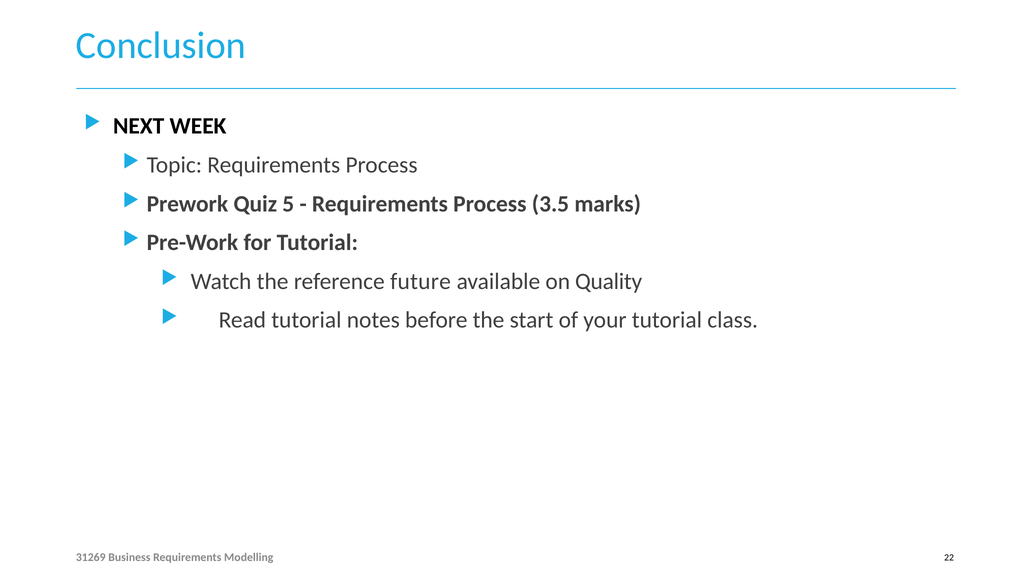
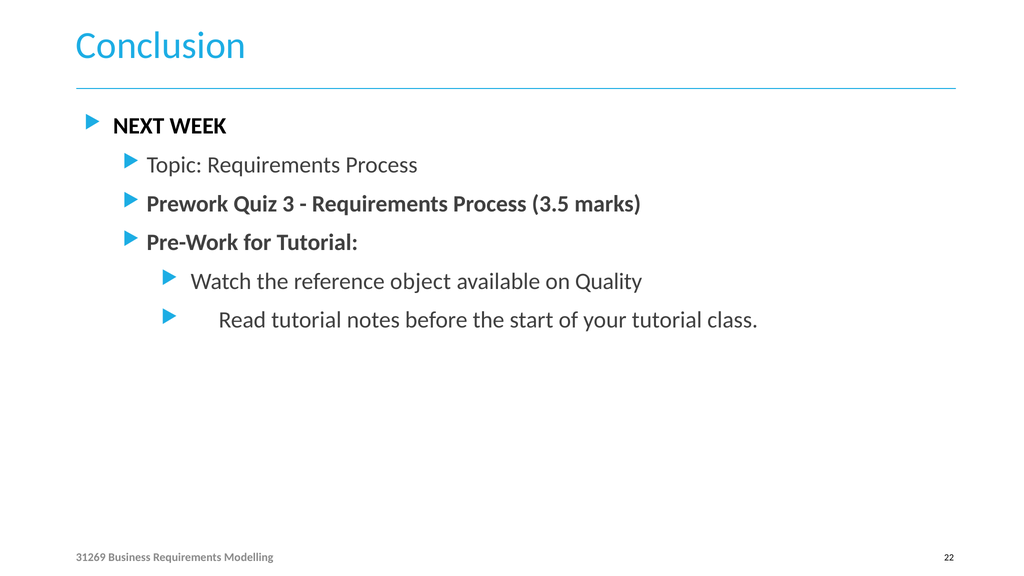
5: 5 -> 3
future: future -> object
